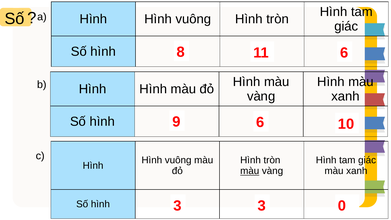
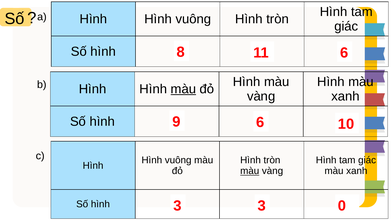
màu at (183, 89) underline: none -> present
